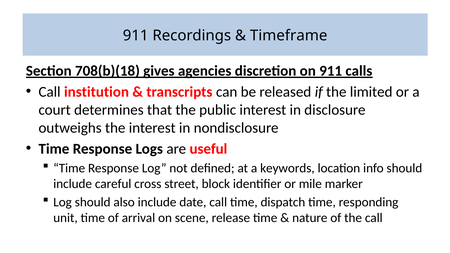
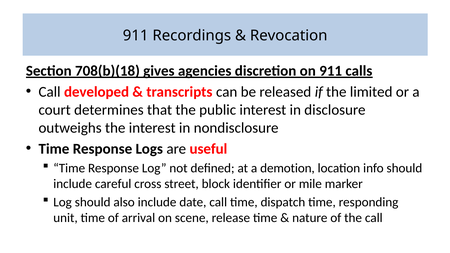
Timeframe: Timeframe -> Revocation
institution: institution -> developed
keywords: keywords -> demotion
